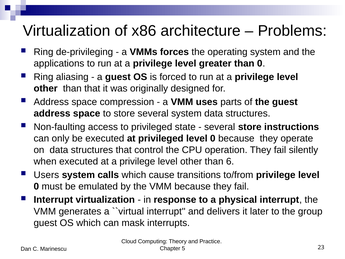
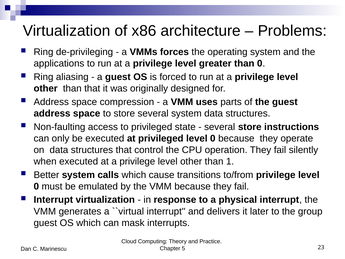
6: 6 -> 1
Users: Users -> Better
